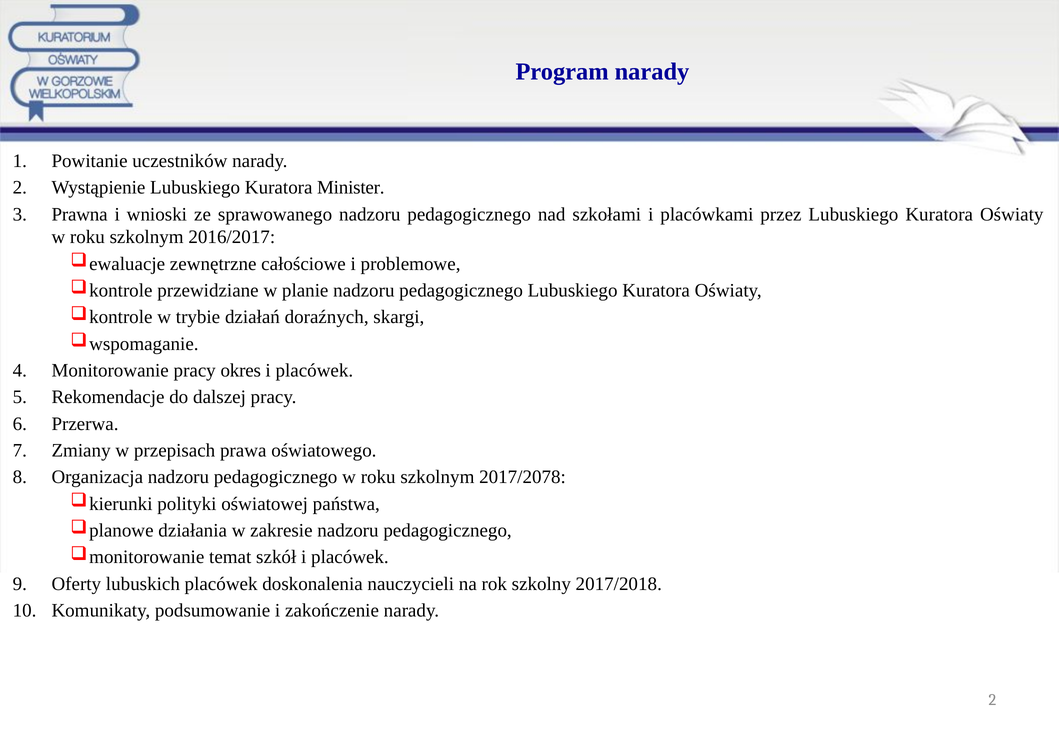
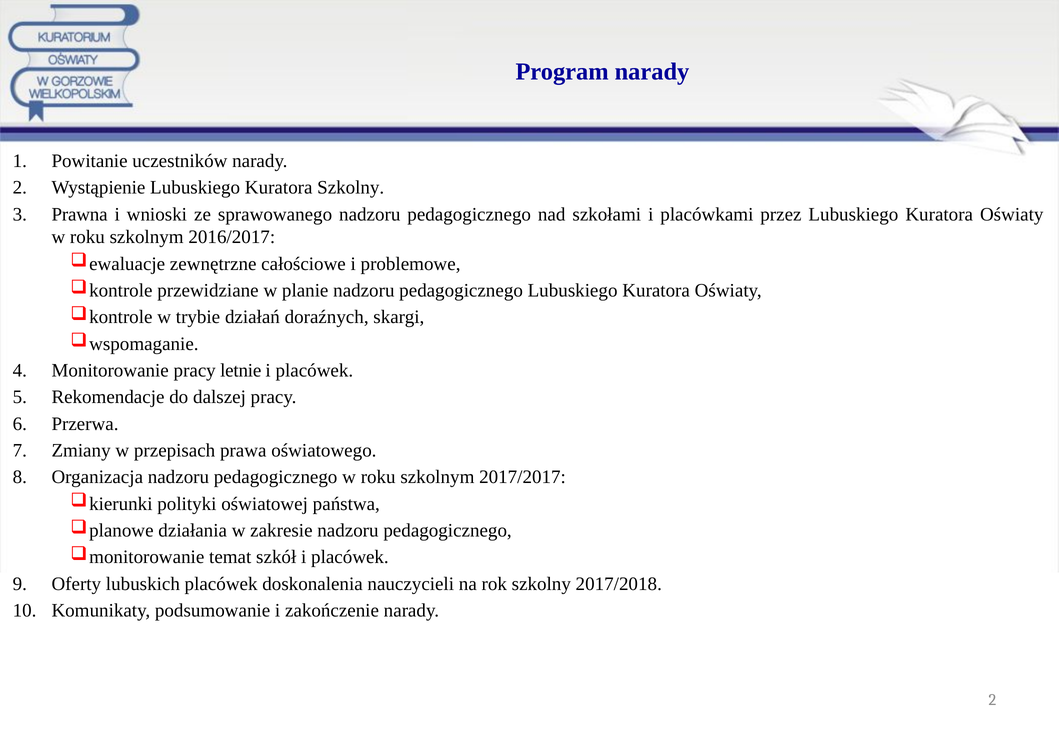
Kuratora Minister: Minister -> Szkolny
okres: okres -> letnie
2017/2078: 2017/2078 -> 2017/2017
